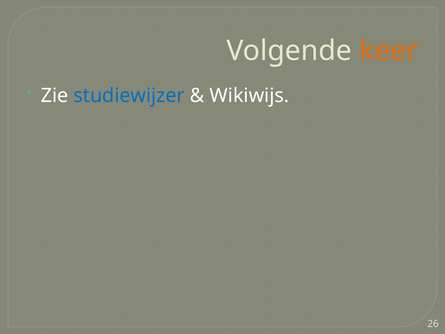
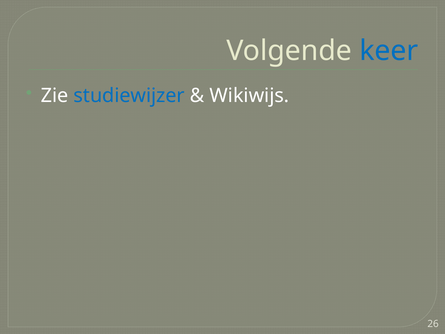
keer colour: orange -> blue
